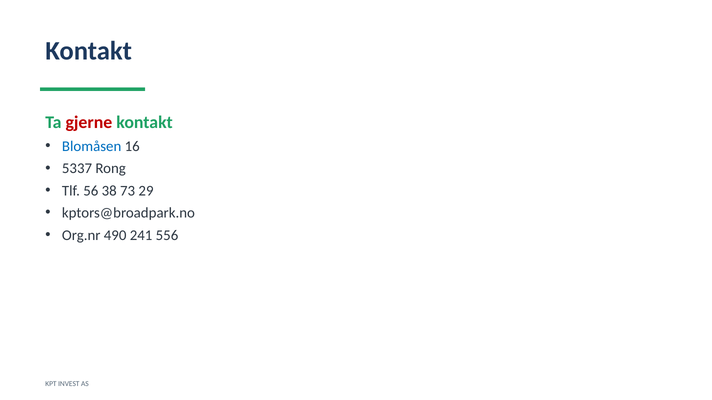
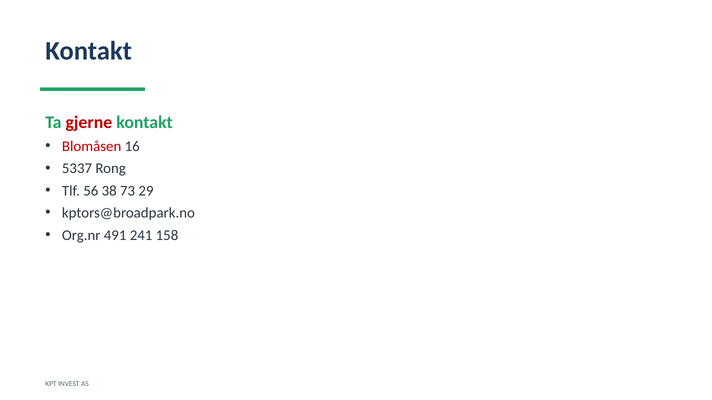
Blomåsen colour: blue -> red
490: 490 -> 491
556: 556 -> 158
